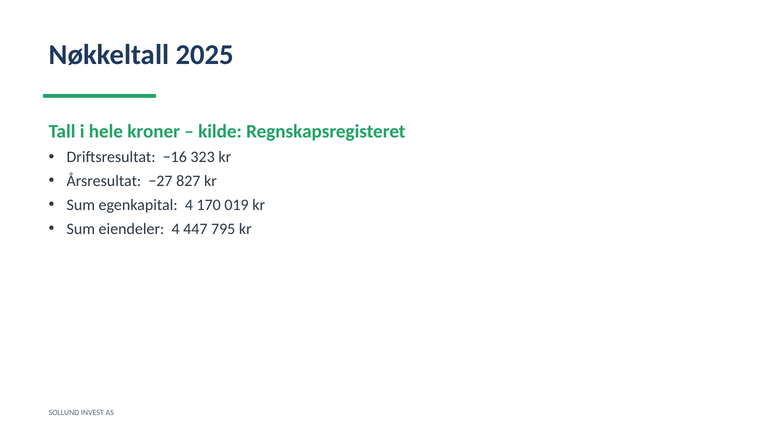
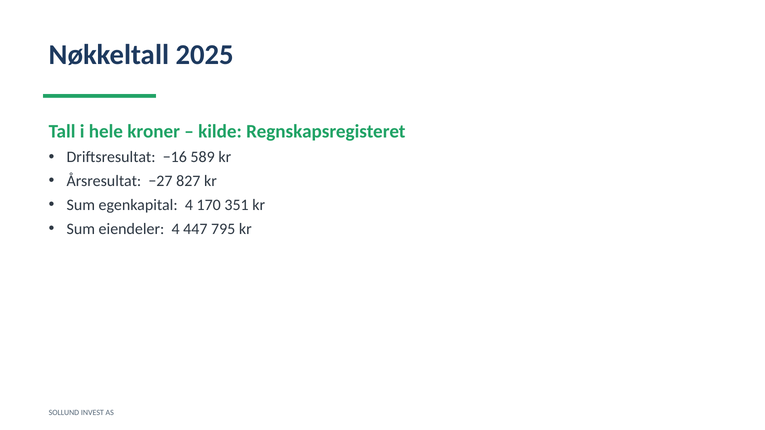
323: 323 -> 589
019: 019 -> 351
